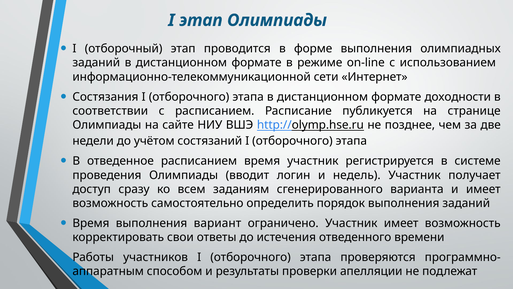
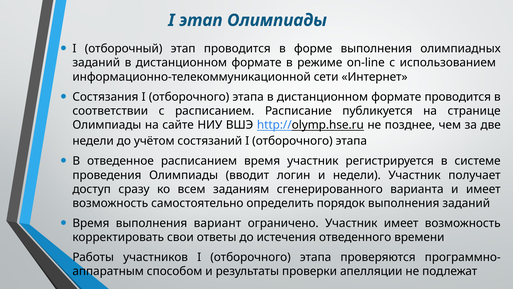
формате доходности: доходности -> проводится
и недель: недель -> недели
